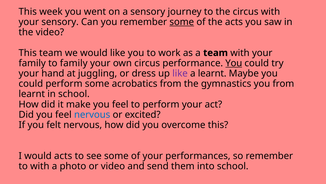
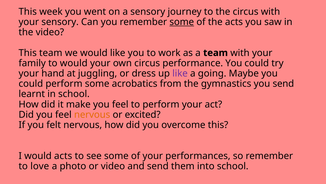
to family: family -> would
You at (234, 63) underline: present -> none
a learnt: learnt -> going
you from: from -> send
nervous at (92, 114) colour: blue -> orange
to with: with -> love
